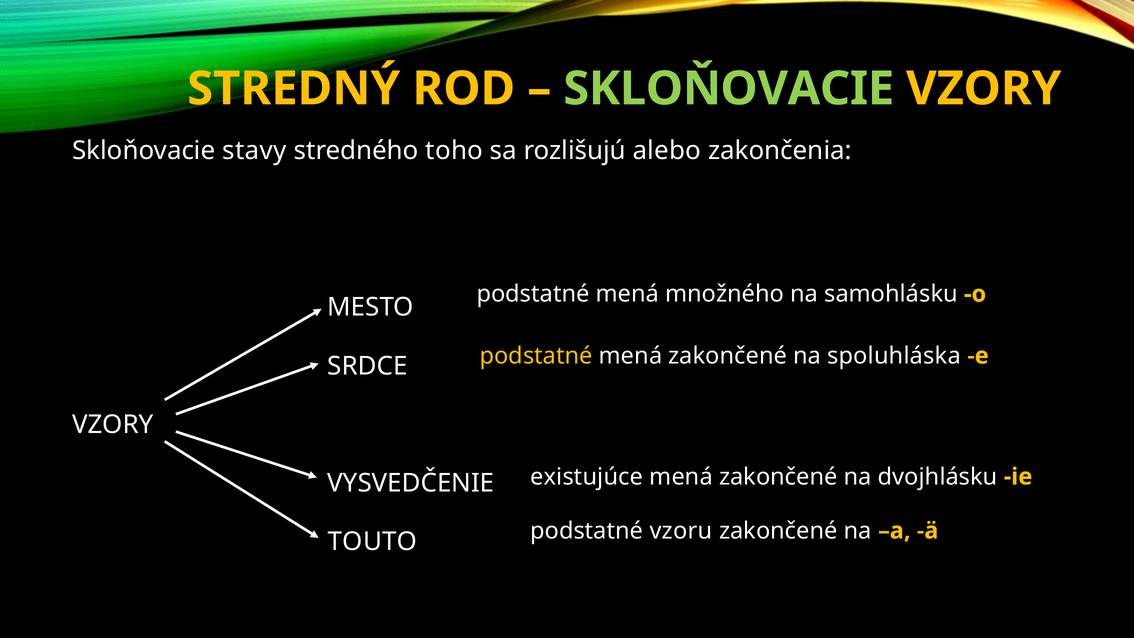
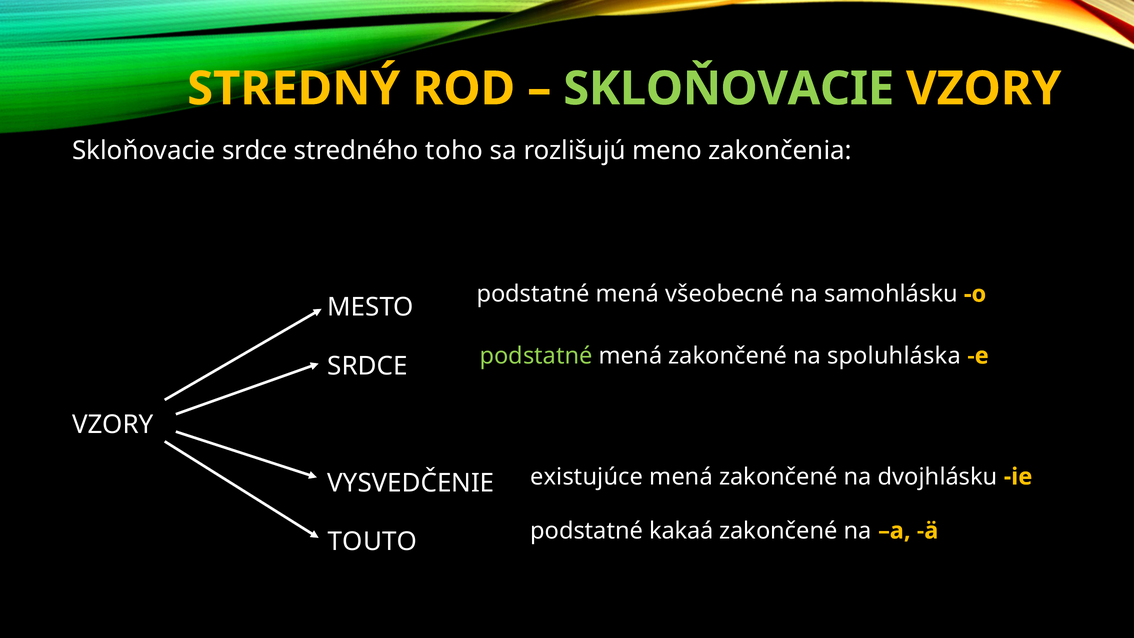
Skloňovacie stavy: stavy -> srdce
alebo: alebo -> meno
množného: množného -> všeobecné
podstatné at (536, 356) colour: yellow -> light green
vzoru: vzoru -> kakaá
